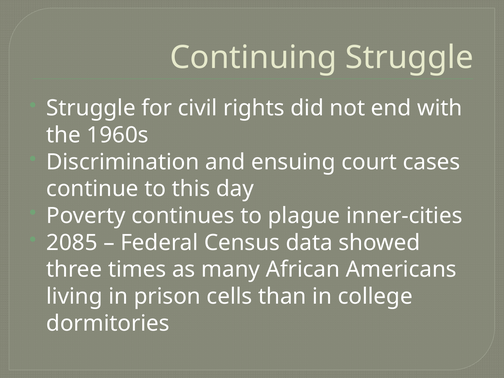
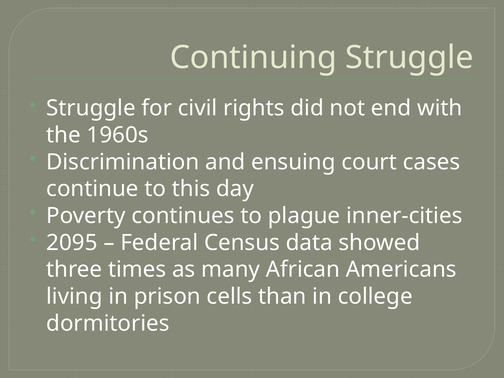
2085: 2085 -> 2095
